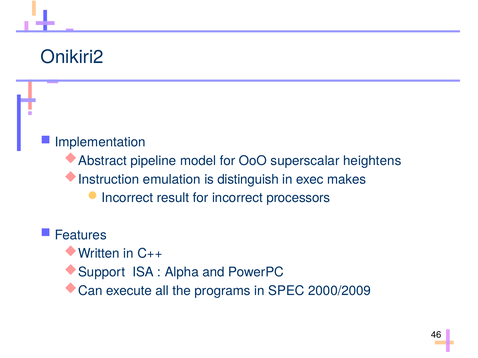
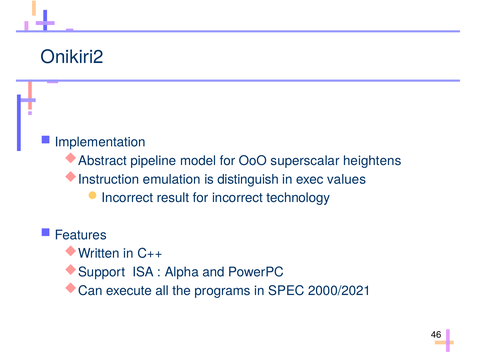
makes: makes -> values
processors: processors -> technology
2000/2009: 2000/2009 -> 2000/2021
